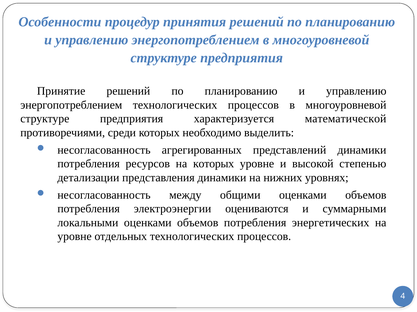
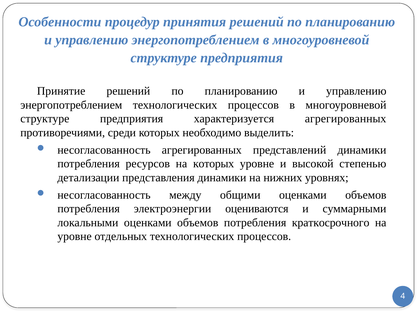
характеризуется математической: математической -> агрегированных
энергетических: энергетических -> краткосрочного
